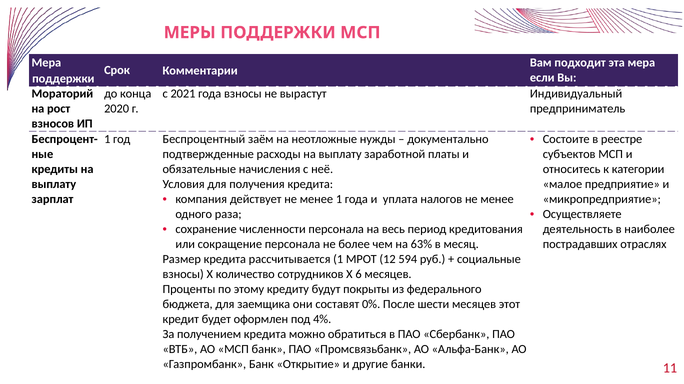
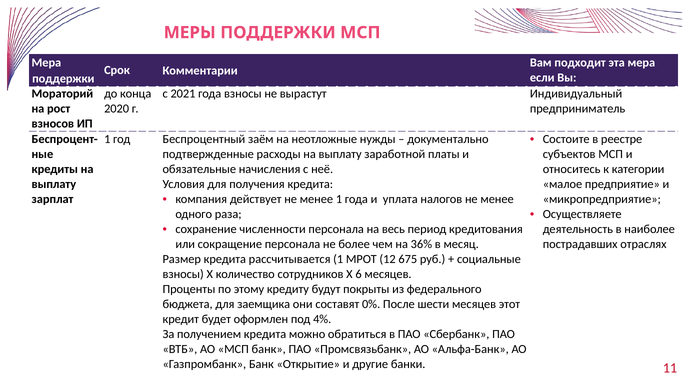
63%: 63% -> 36%
594: 594 -> 675
